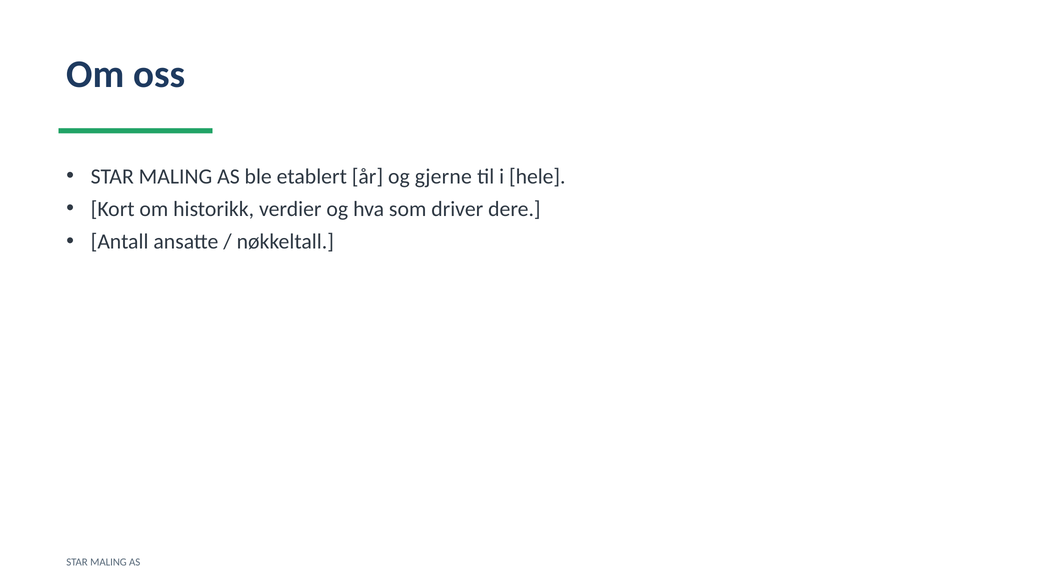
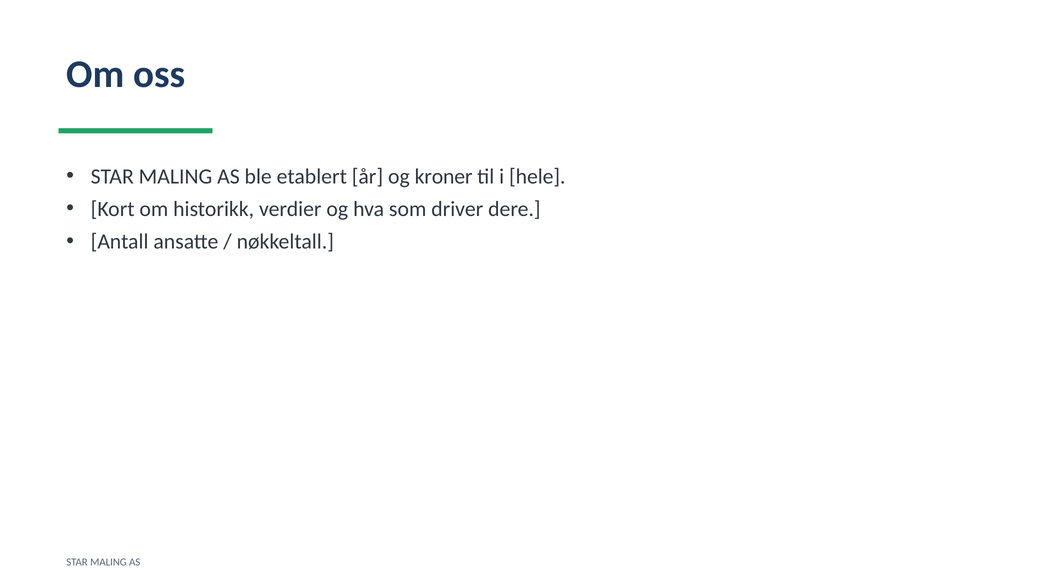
gjerne: gjerne -> kroner
